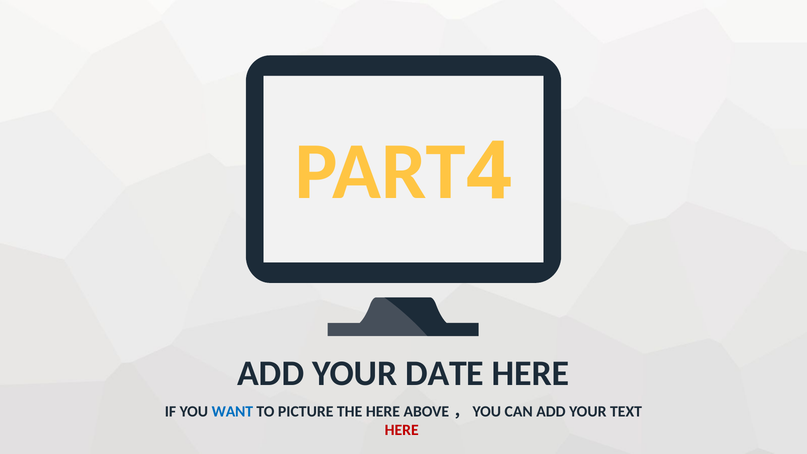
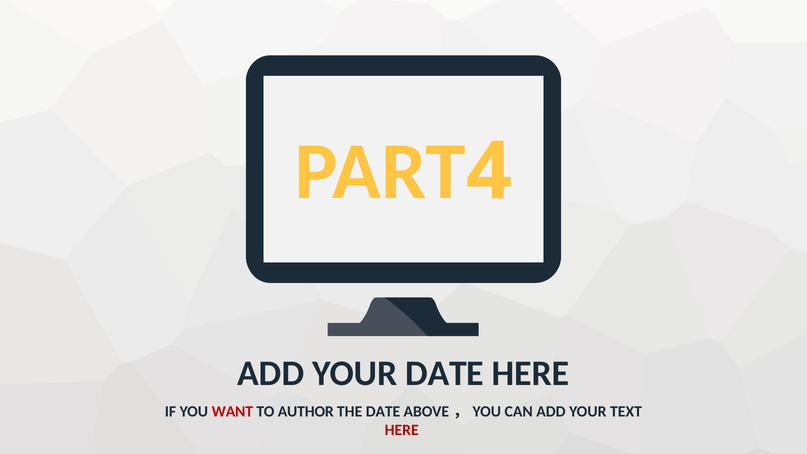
WANT colour: blue -> red
PICTURE: PICTURE -> AUTHOR
THE HERE: HERE -> DATE
